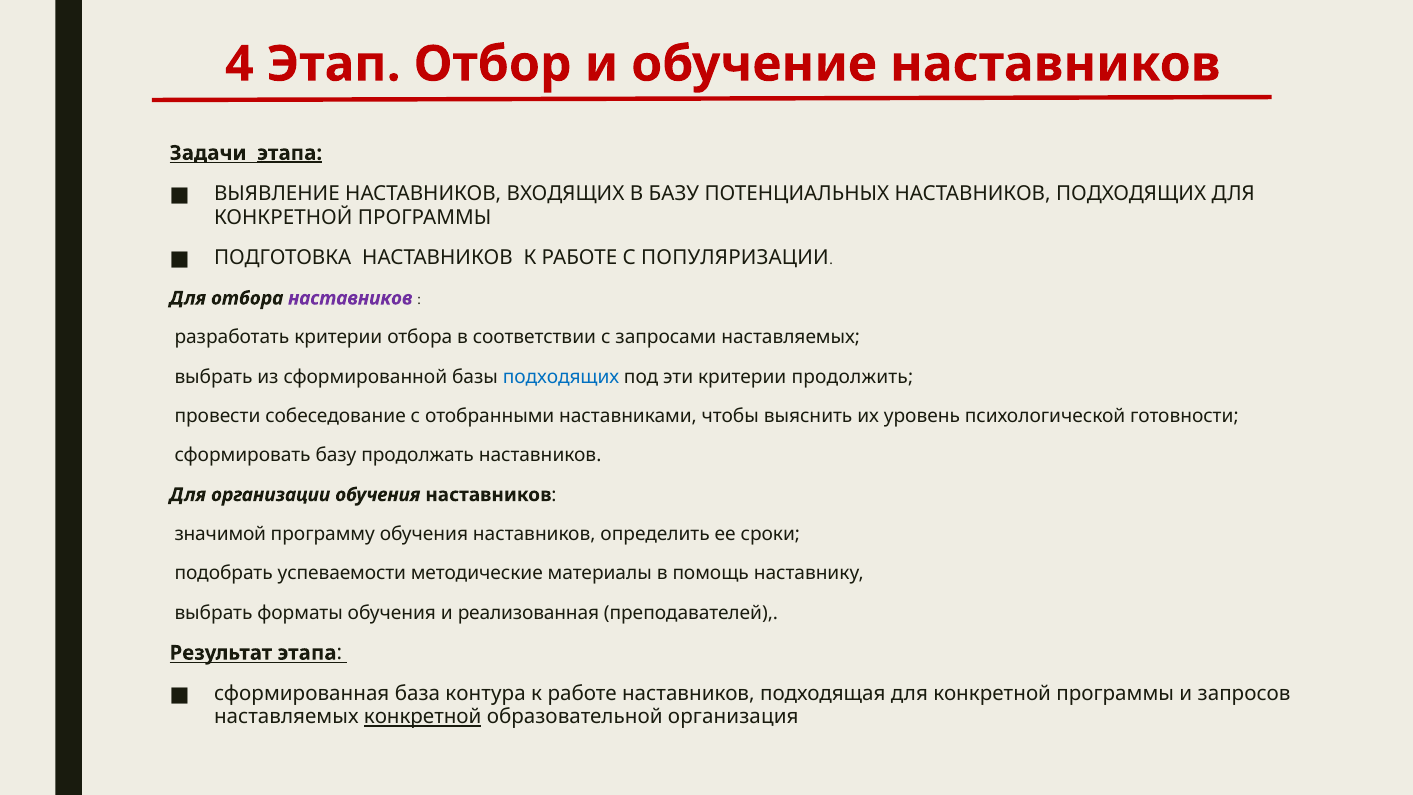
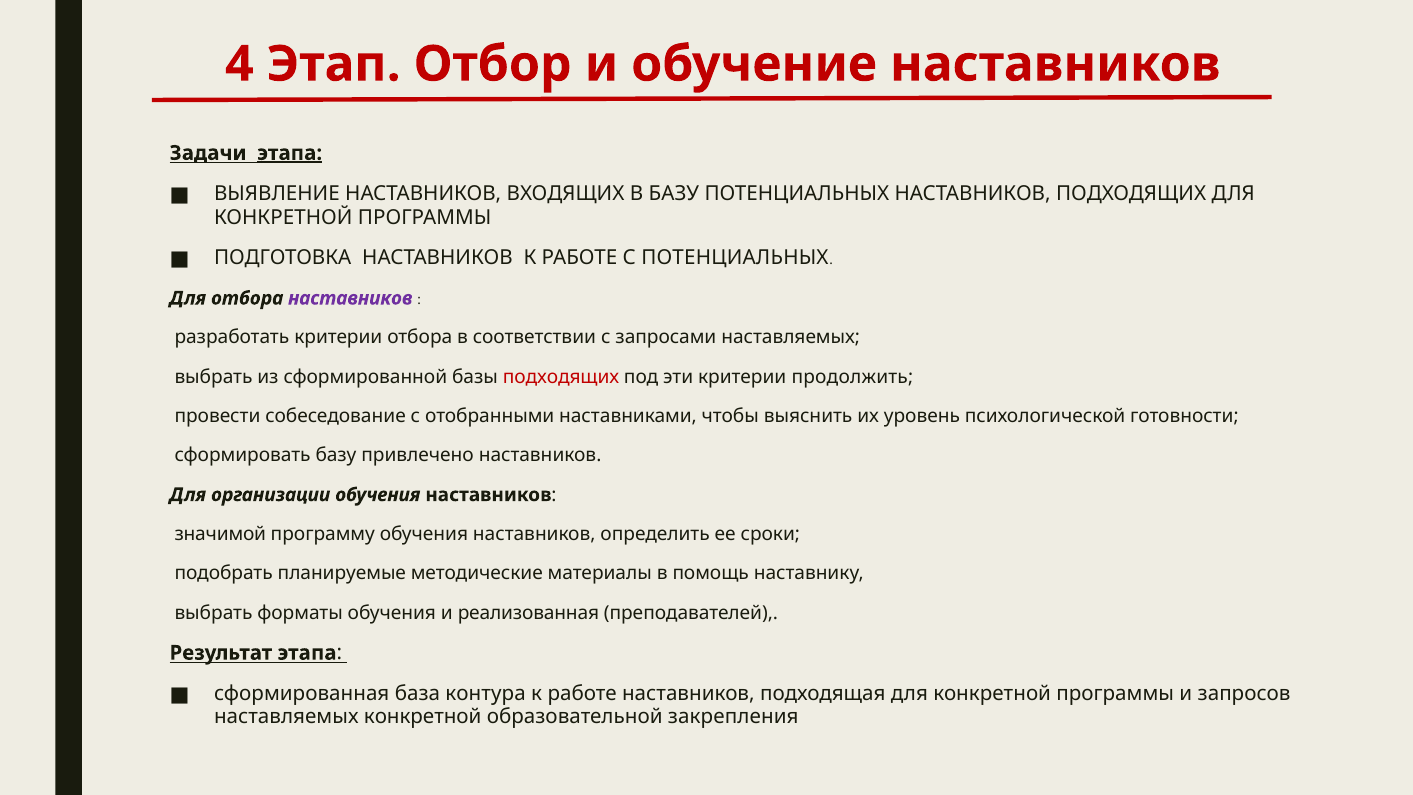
С ПОПУЛЯРИЗАЦИИ: ПОПУЛЯРИЗАЦИИ -> ПОТЕНЦИАЛЬНЫХ
подходящих at (561, 377) colour: blue -> red
продолжать: продолжать -> привлечено
успеваемости: успеваемости -> планируемые
конкретной at (423, 717) underline: present -> none
организация: организация -> закрепления
